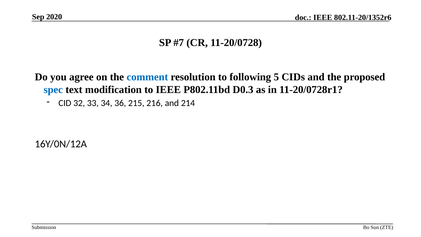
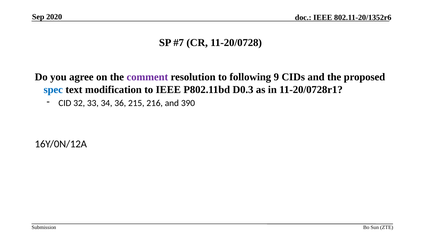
comment colour: blue -> purple
5: 5 -> 9
214: 214 -> 390
